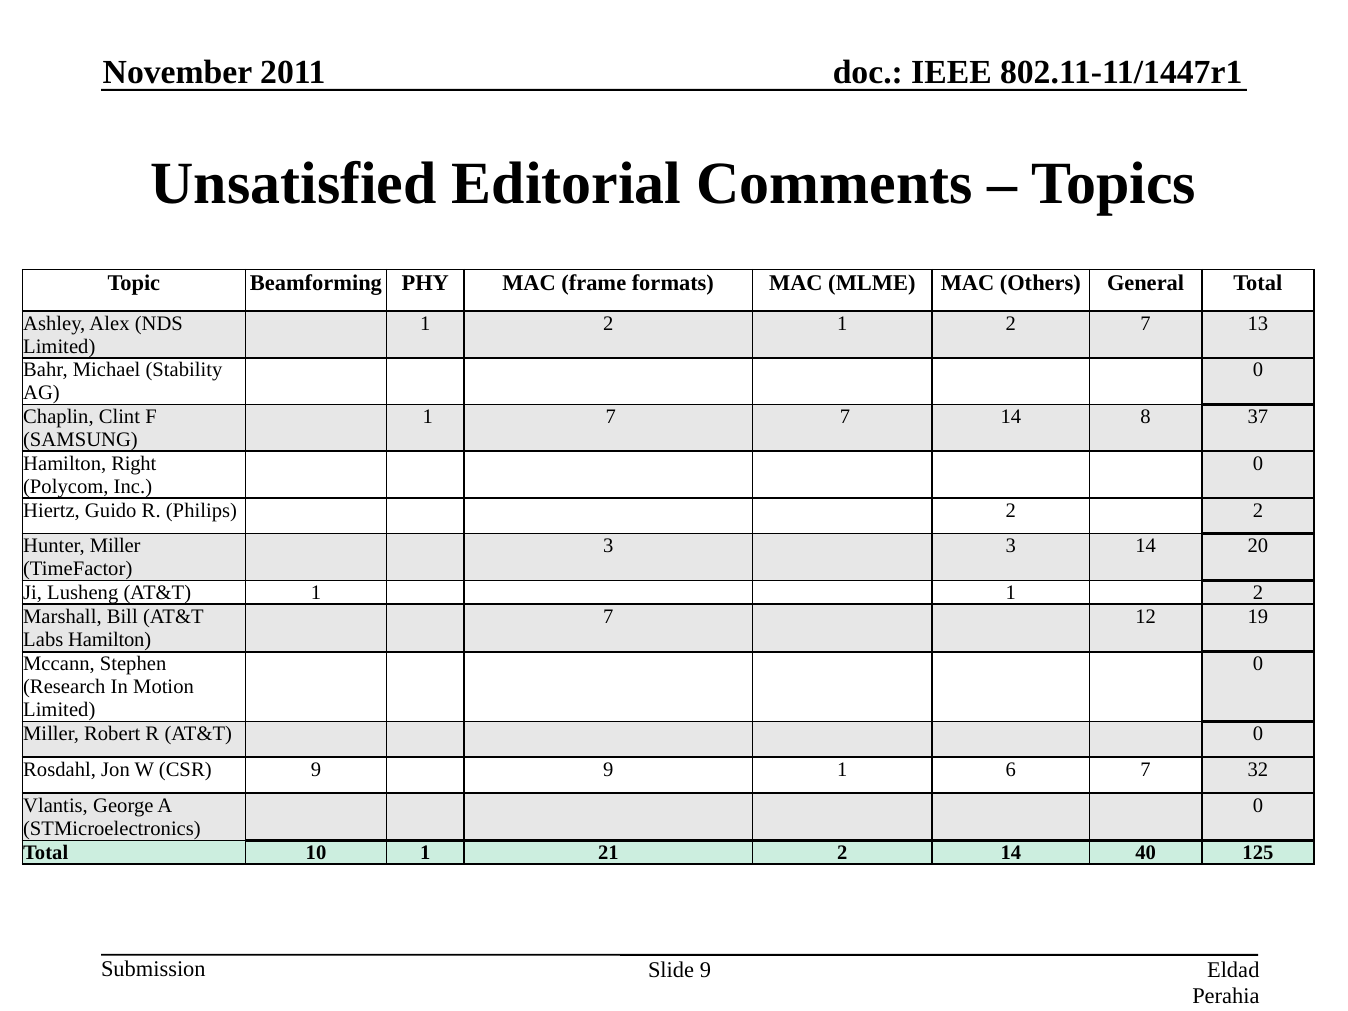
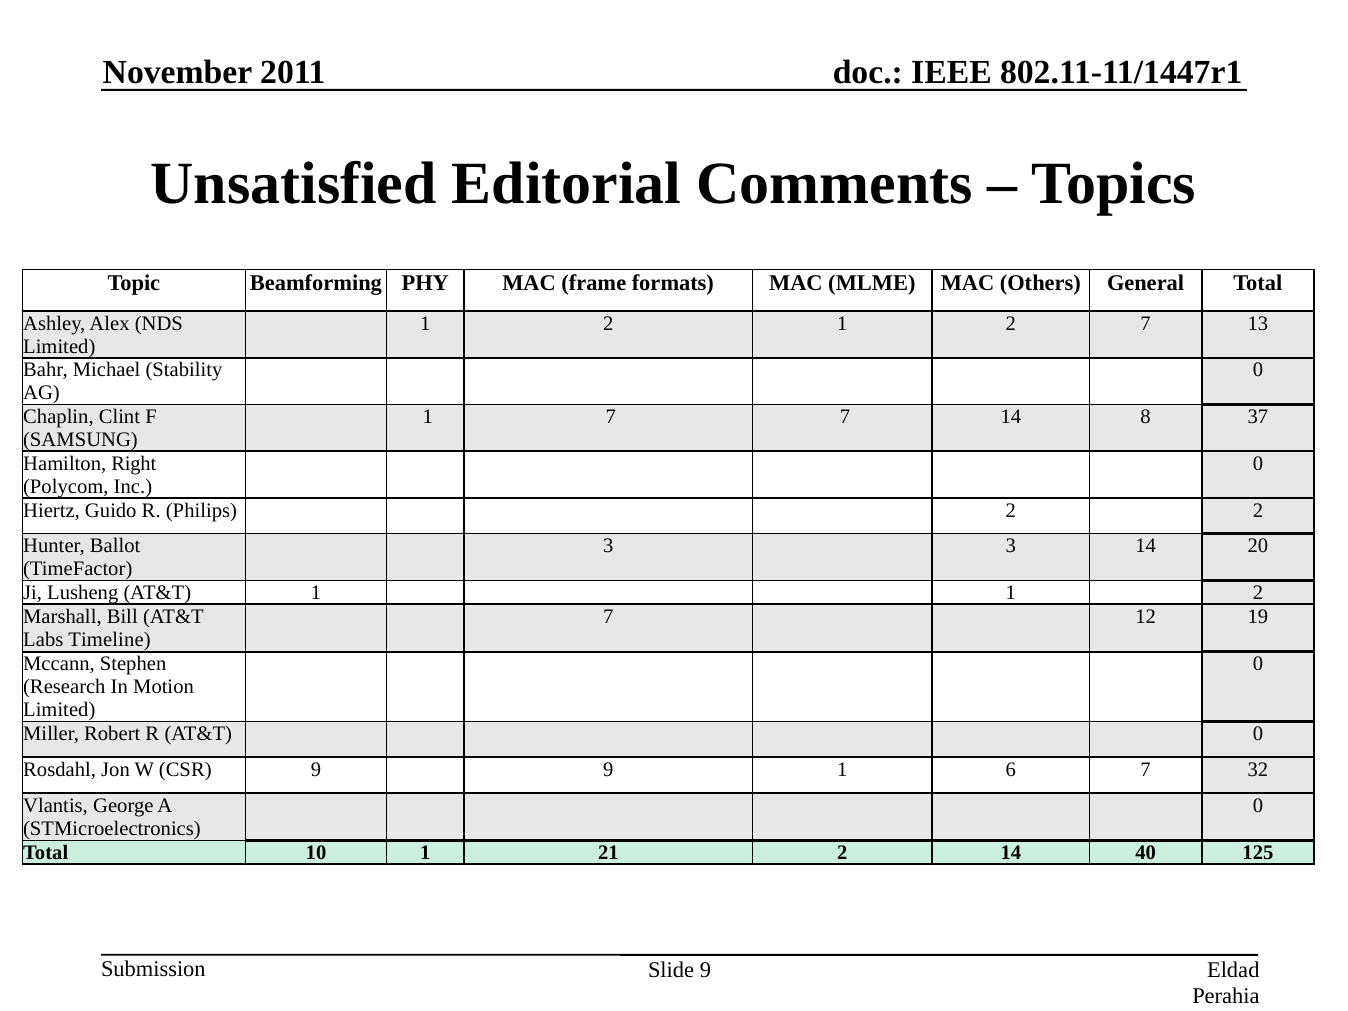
Hunter Miller: Miller -> Ballot
Labs Hamilton: Hamilton -> Timeline
